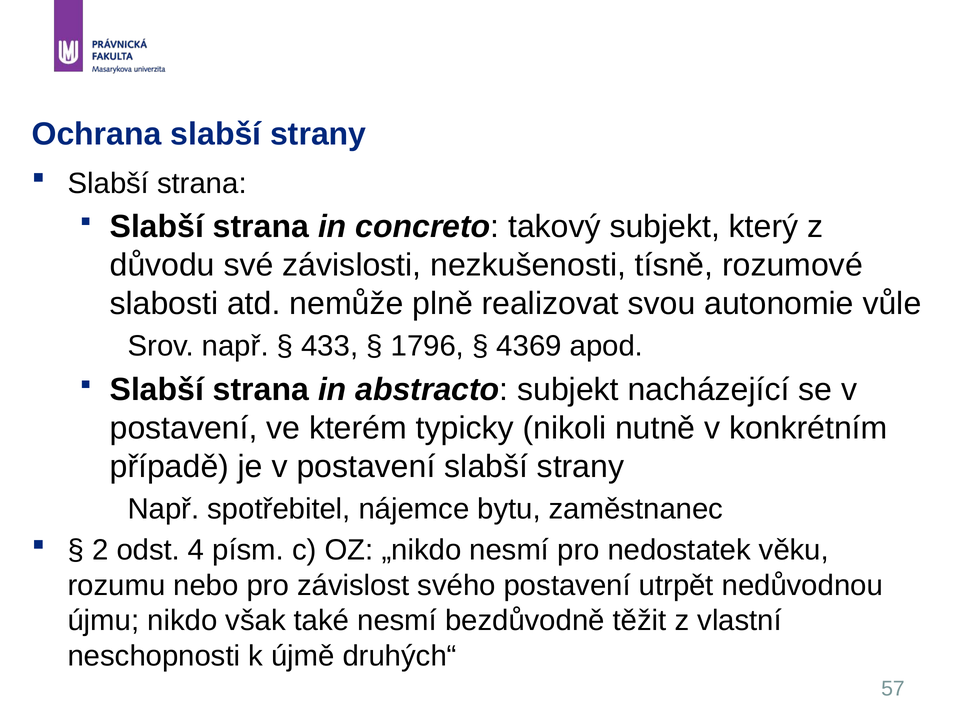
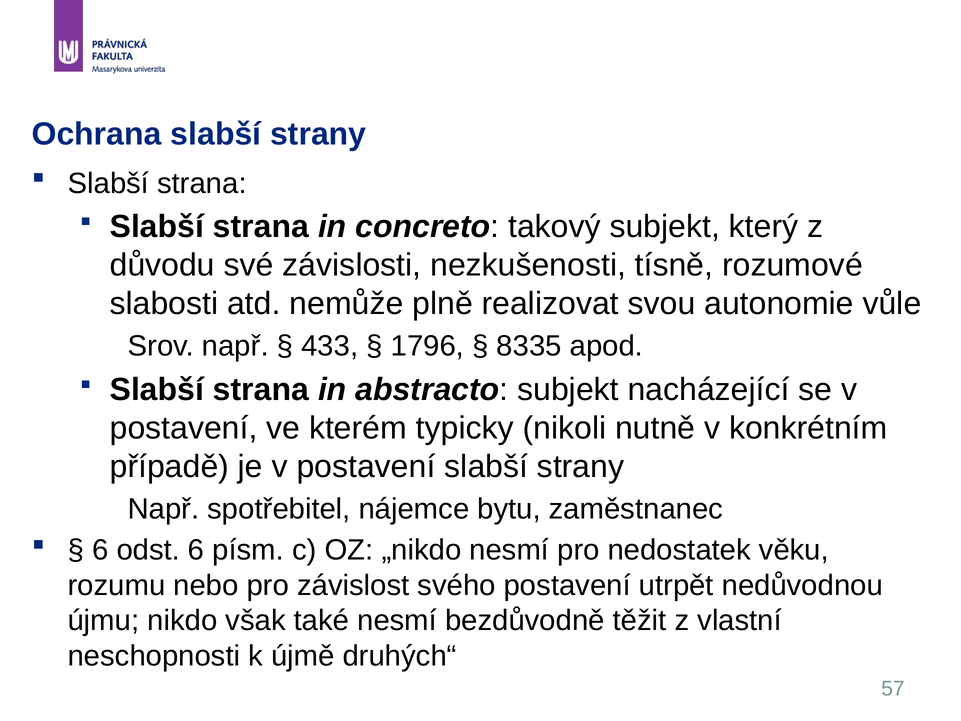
4369: 4369 -> 8335
2 at (100, 550): 2 -> 6
odst 4: 4 -> 6
